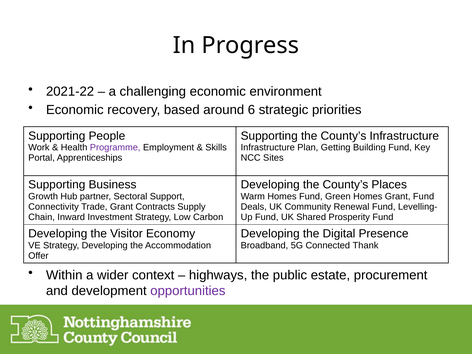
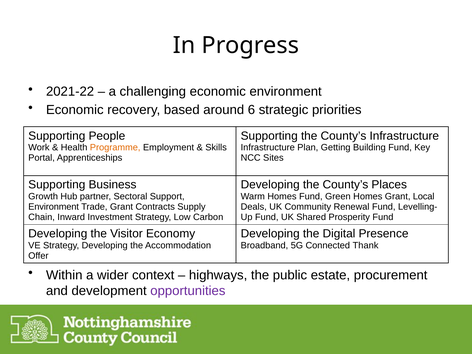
Programme colour: purple -> orange
Grant Fund: Fund -> Local
Connectivity at (54, 207): Connectivity -> Environment
